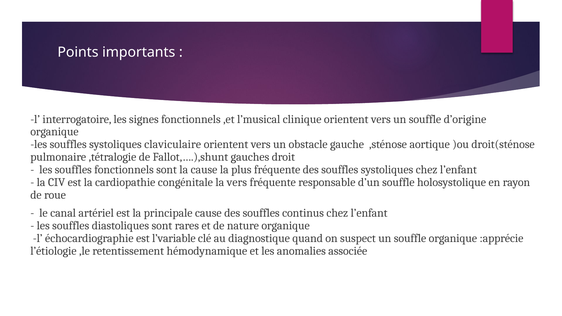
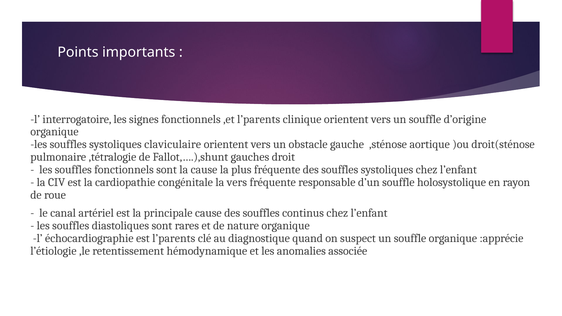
,et l’musical: l’musical -> l’parents
est l’variable: l’variable -> l’parents
